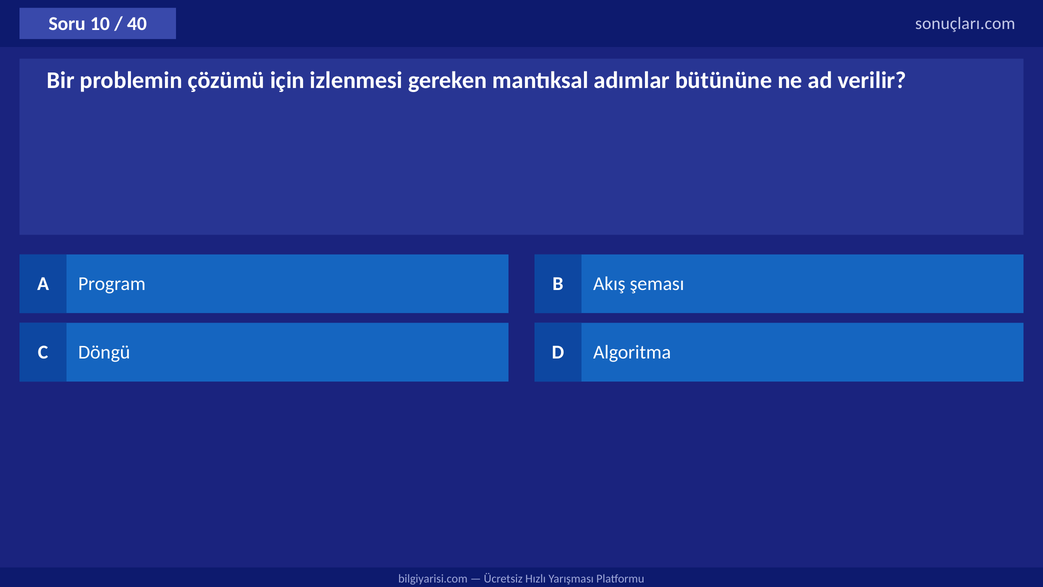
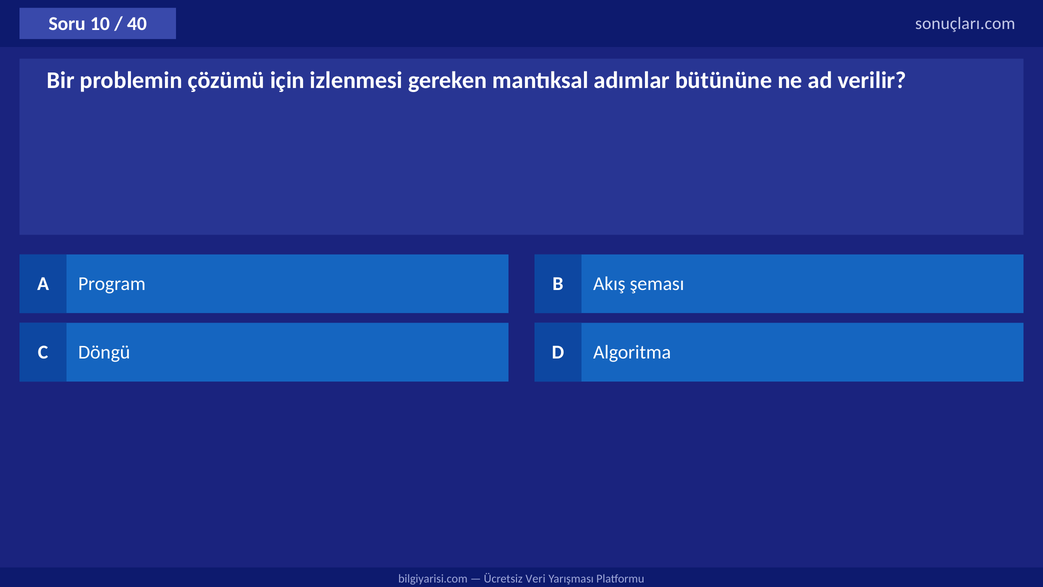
Hızlı: Hızlı -> Veri
